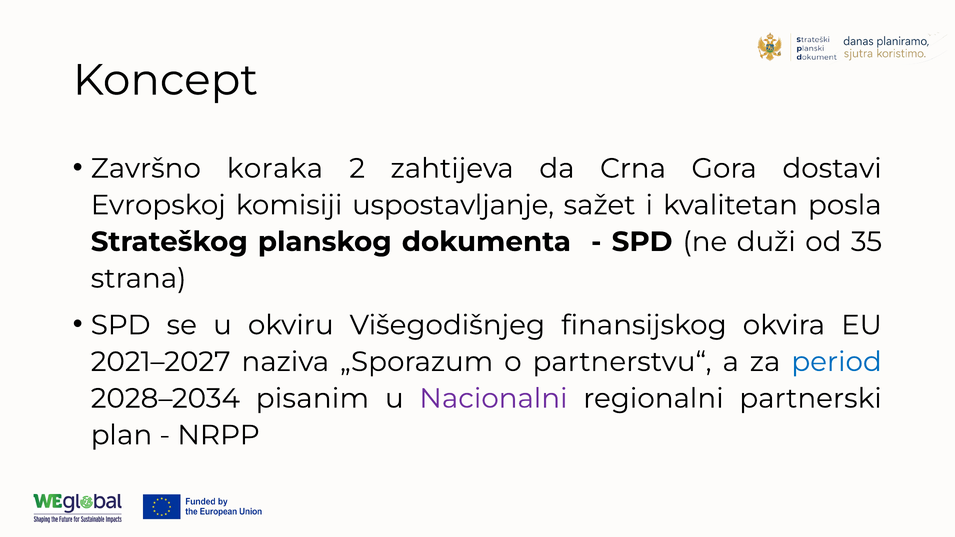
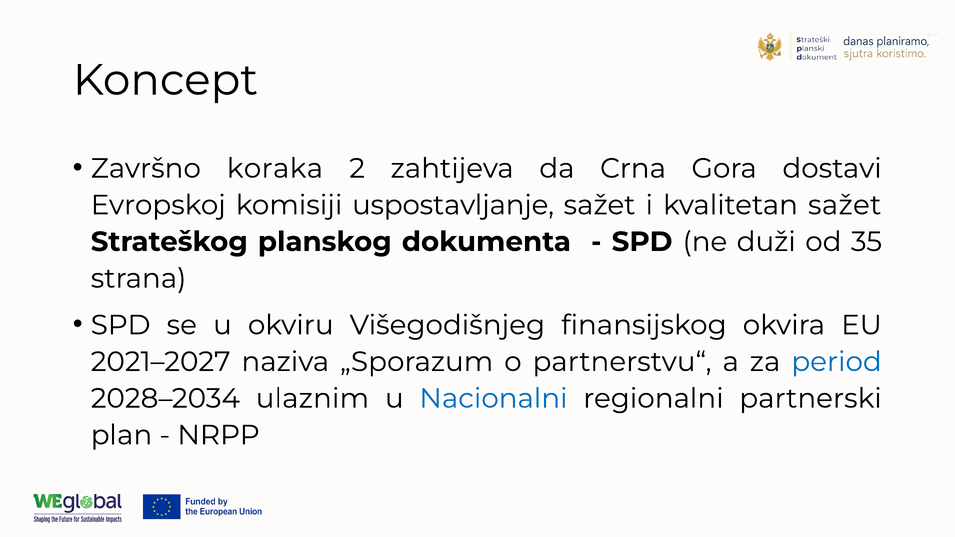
kvalitetan posla: posla -> sažet
pisanim: pisanim -> ulaznim
Nacionalni colour: purple -> blue
